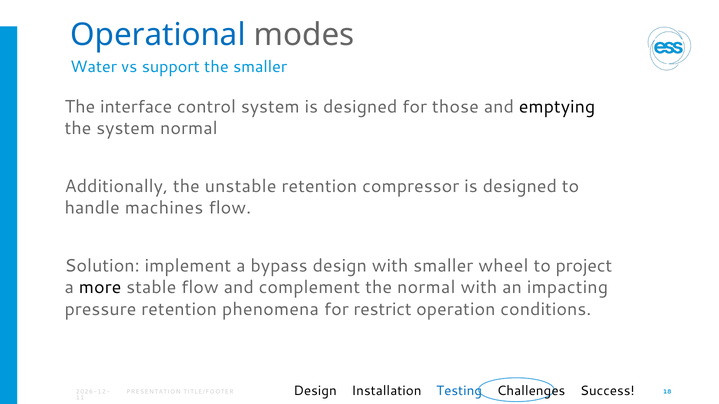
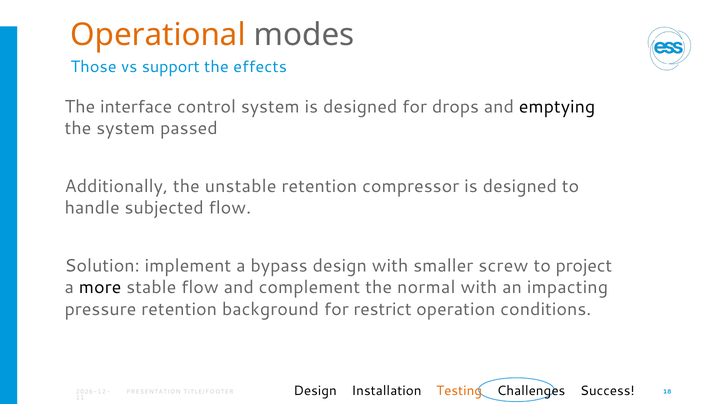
Operational colour: blue -> orange
Water: Water -> Those
the smaller: smaller -> effects
those: those -> drops
system normal: normal -> passed
machines: machines -> subjected
wheel: wheel -> screw
phenomena: phenomena -> background
Testing colour: blue -> orange
